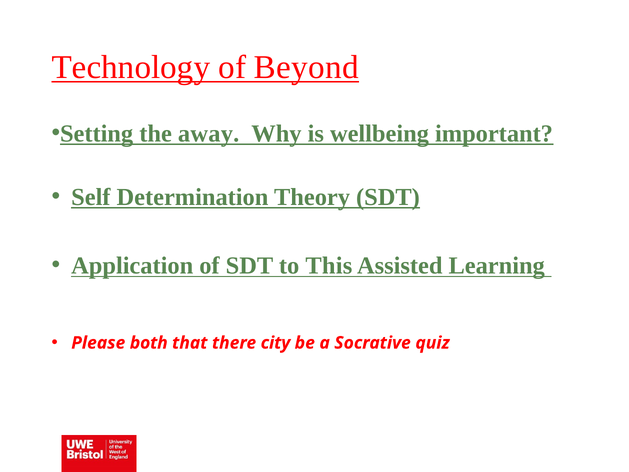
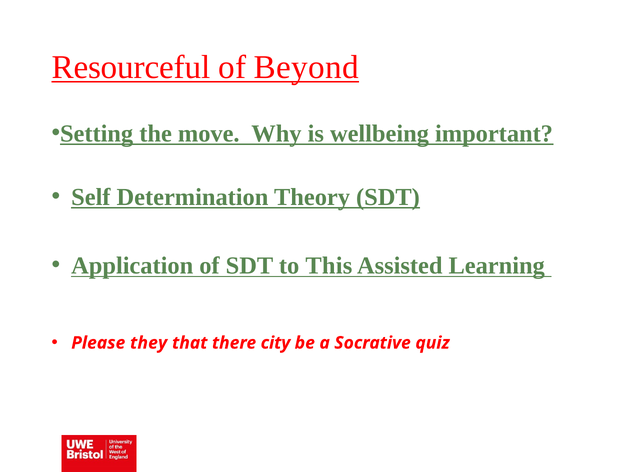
Technology: Technology -> Resourceful
away: away -> move
both: both -> they
